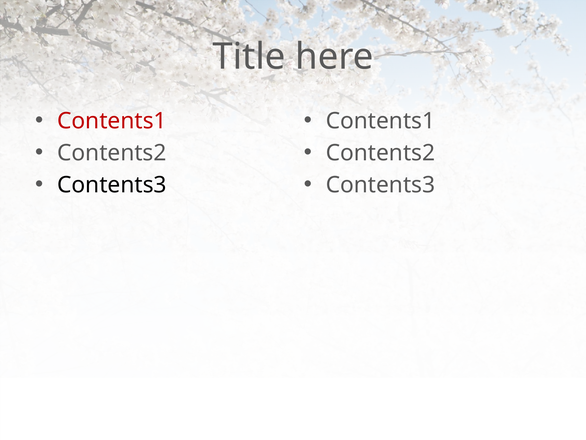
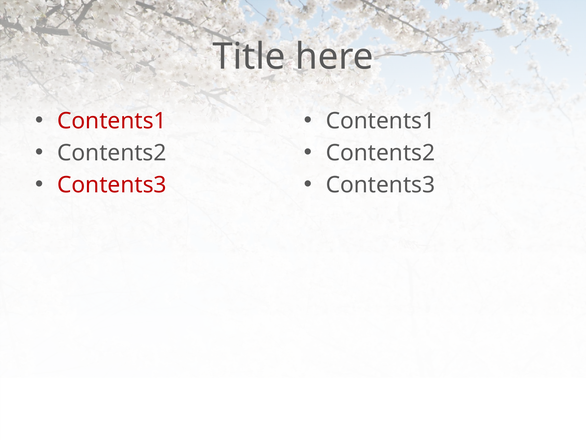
Contents3 at (112, 185) colour: black -> red
